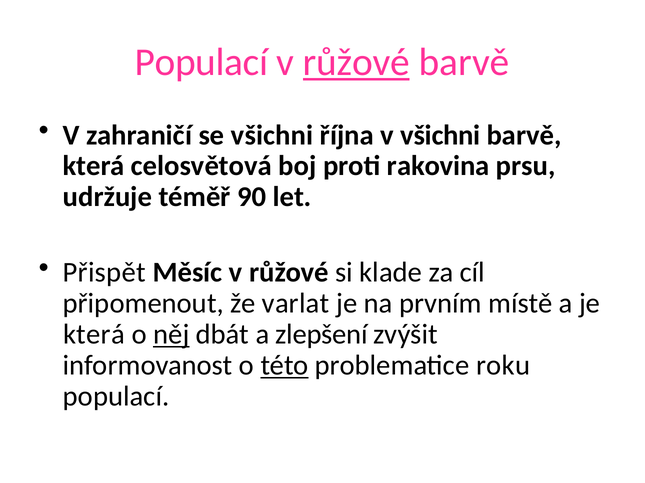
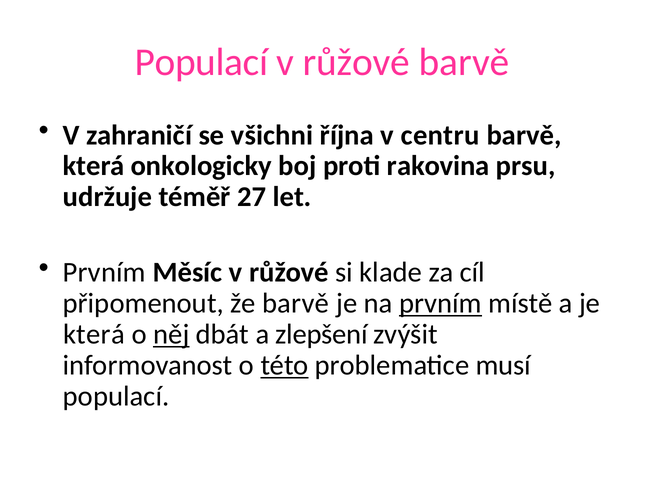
růžové at (356, 62) underline: present -> none
v všichni: všichni -> centru
celosvětová: celosvětová -> onkologicky
90: 90 -> 27
Přispět at (104, 273): Přispět -> Prvním
že varlat: varlat -> barvě
prvním at (440, 304) underline: none -> present
roku: roku -> musí
